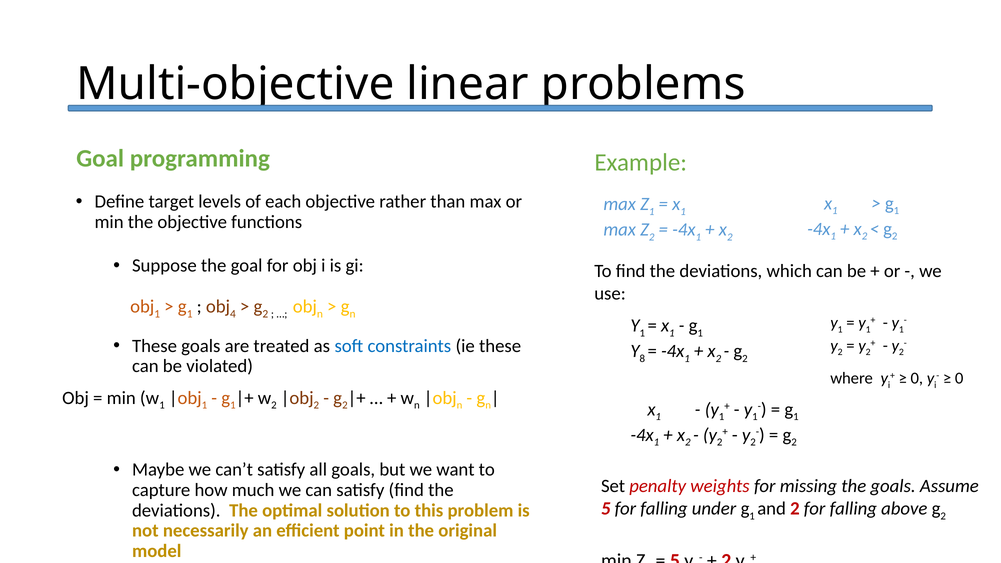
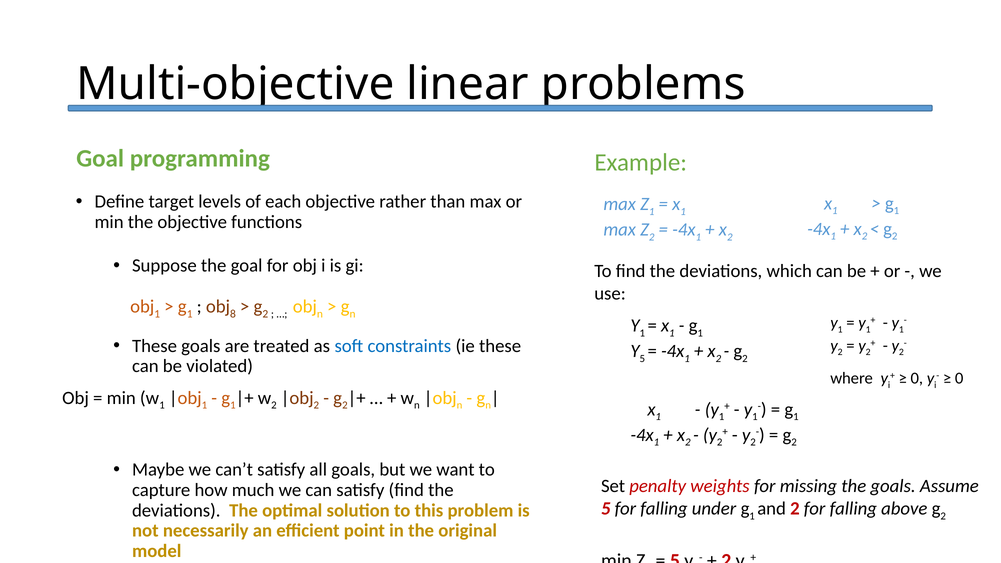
4: 4 -> 8
8 at (642, 359): 8 -> 5
